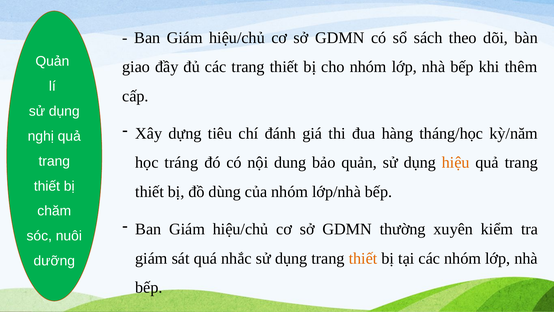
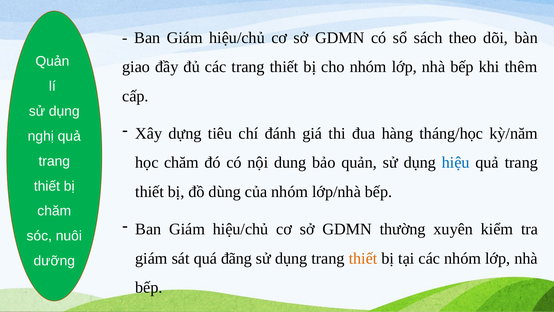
học tráng: tráng -> chăm
hiệu colour: orange -> blue
nhắc: nhắc -> đãng
